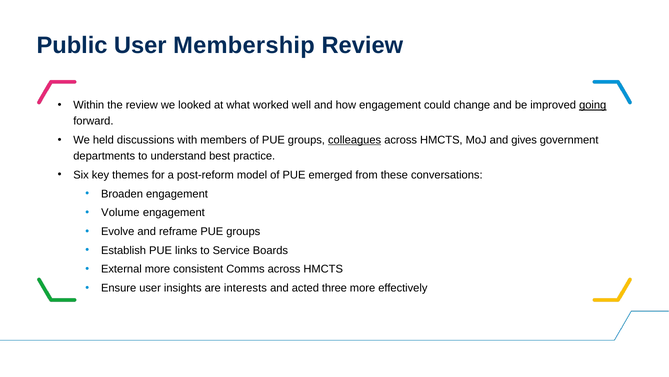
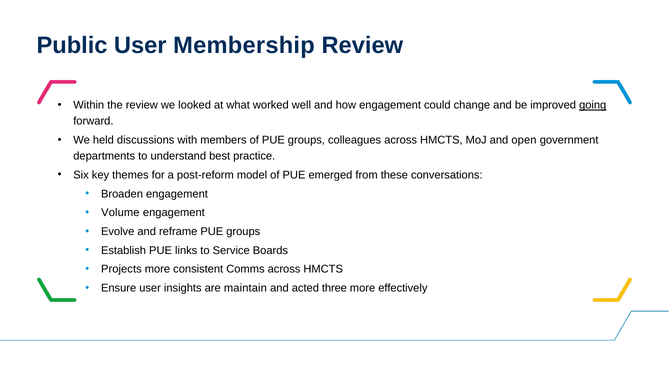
colleagues underline: present -> none
gives: gives -> open
External: External -> Projects
interests: interests -> maintain
